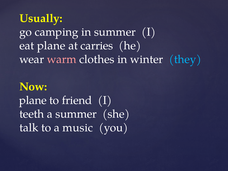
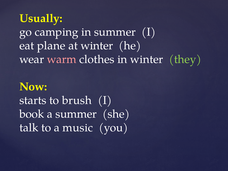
at carries: carries -> winter
they colour: light blue -> light green
plane at (33, 100): plane -> starts
friend: friend -> brush
teeth: teeth -> book
